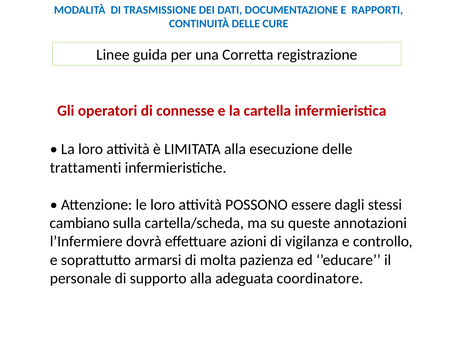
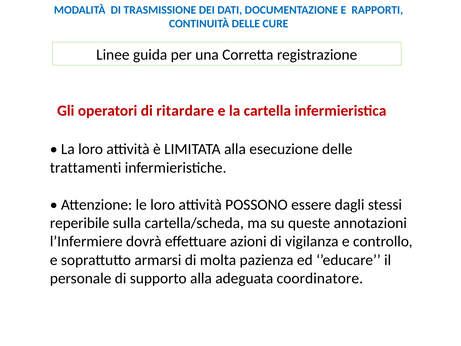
connesse: connesse -> ritardare
cambiano: cambiano -> reperibile
